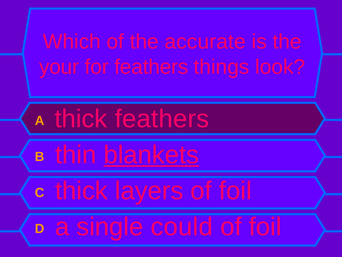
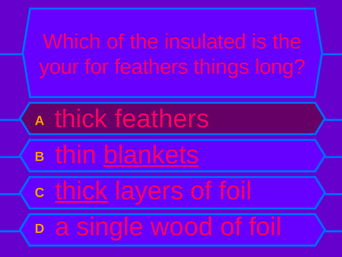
accurate: accurate -> insulated
look: look -> long
thick at (81, 190) underline: none -> present
could: could -> wood
